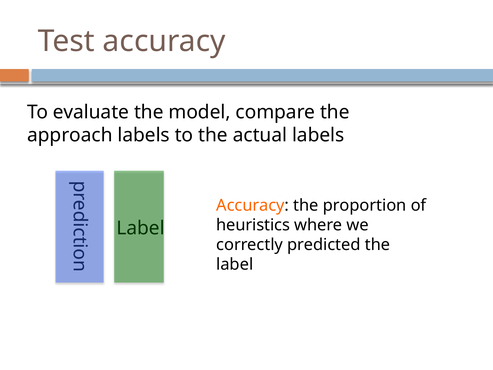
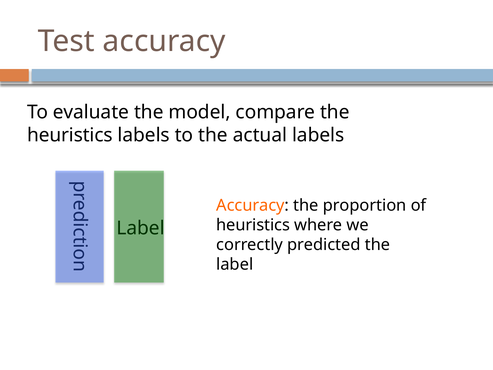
approach at (70, 135): approach -> heuristics
